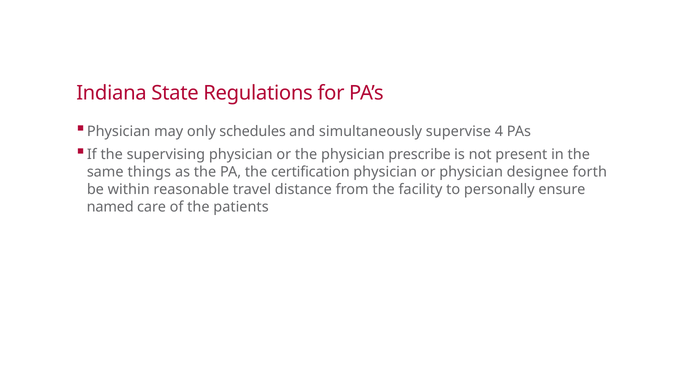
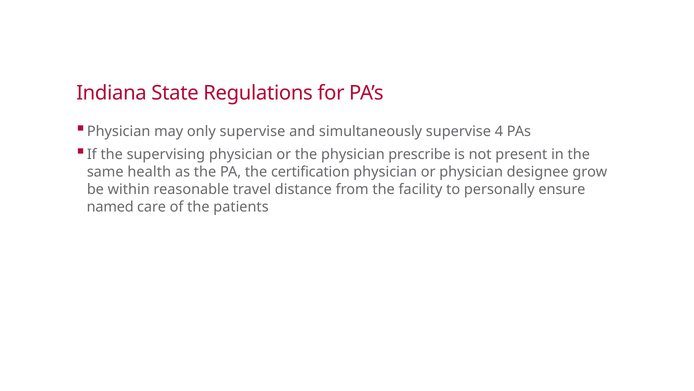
only schedules: schedules -> supervise
things: things -> health
forth: forth -> grow
